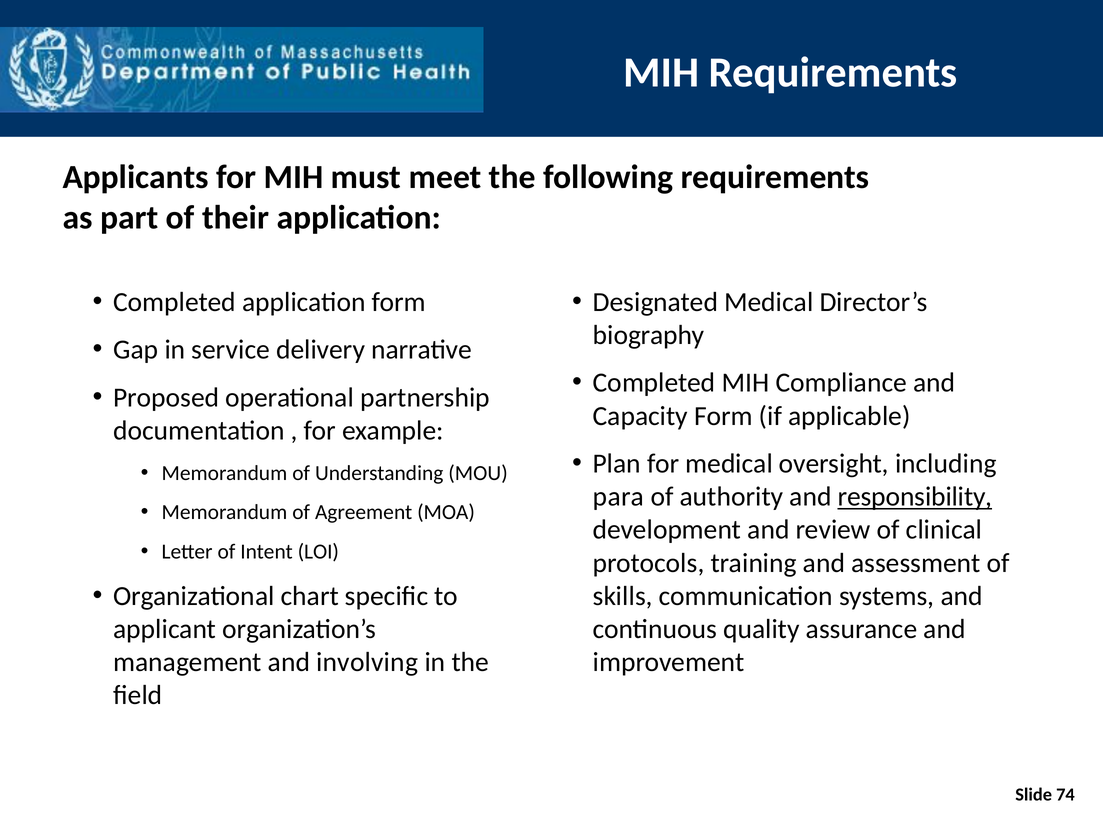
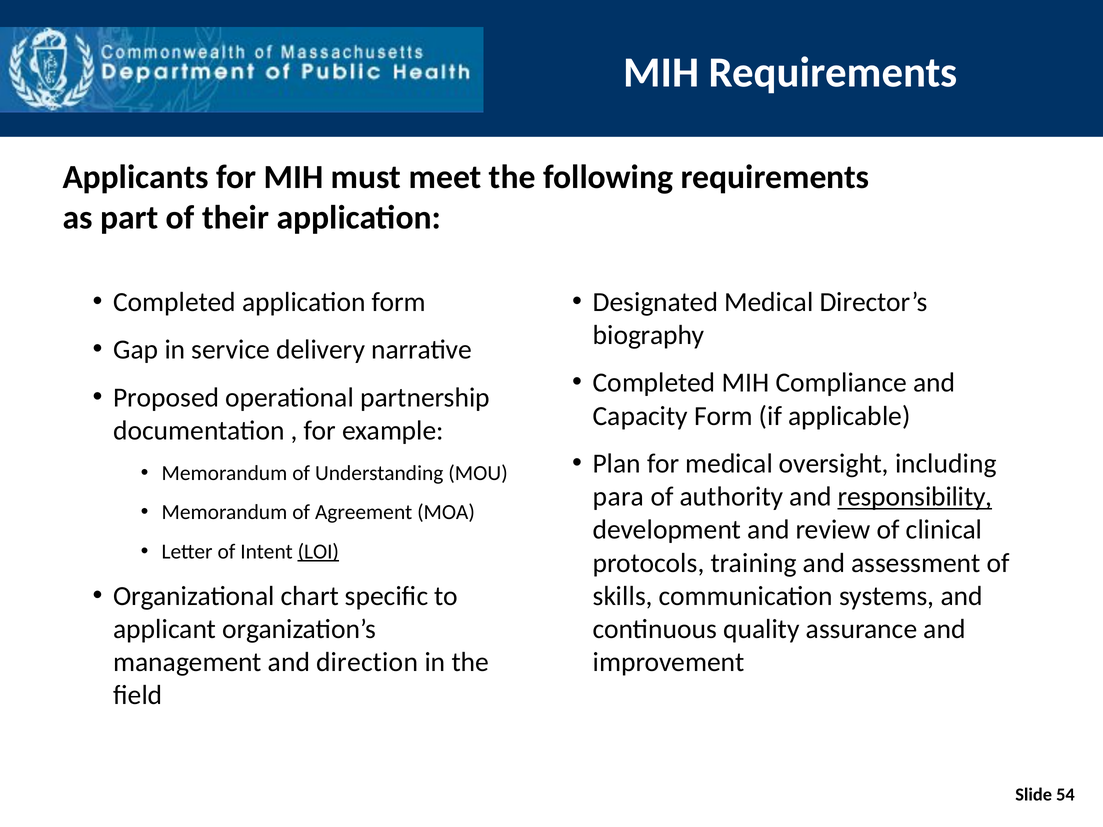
LOI underline: none -> present
involving: involving -> direction
74: 74 -> 54
